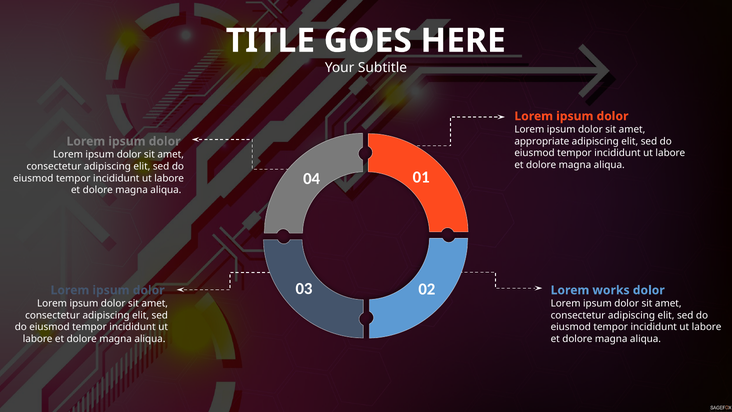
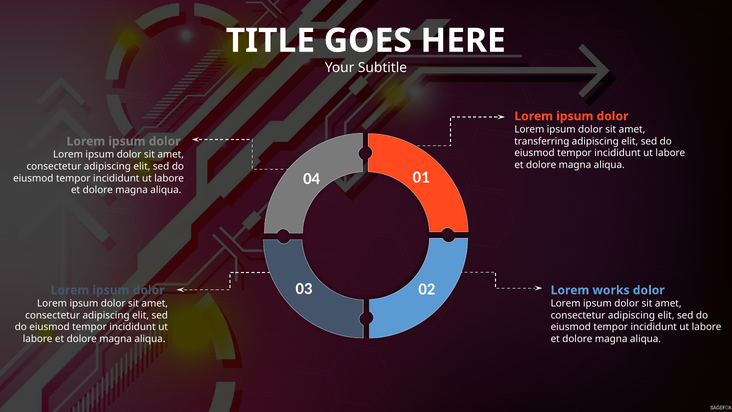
appropriate: appropriate -> transferring
